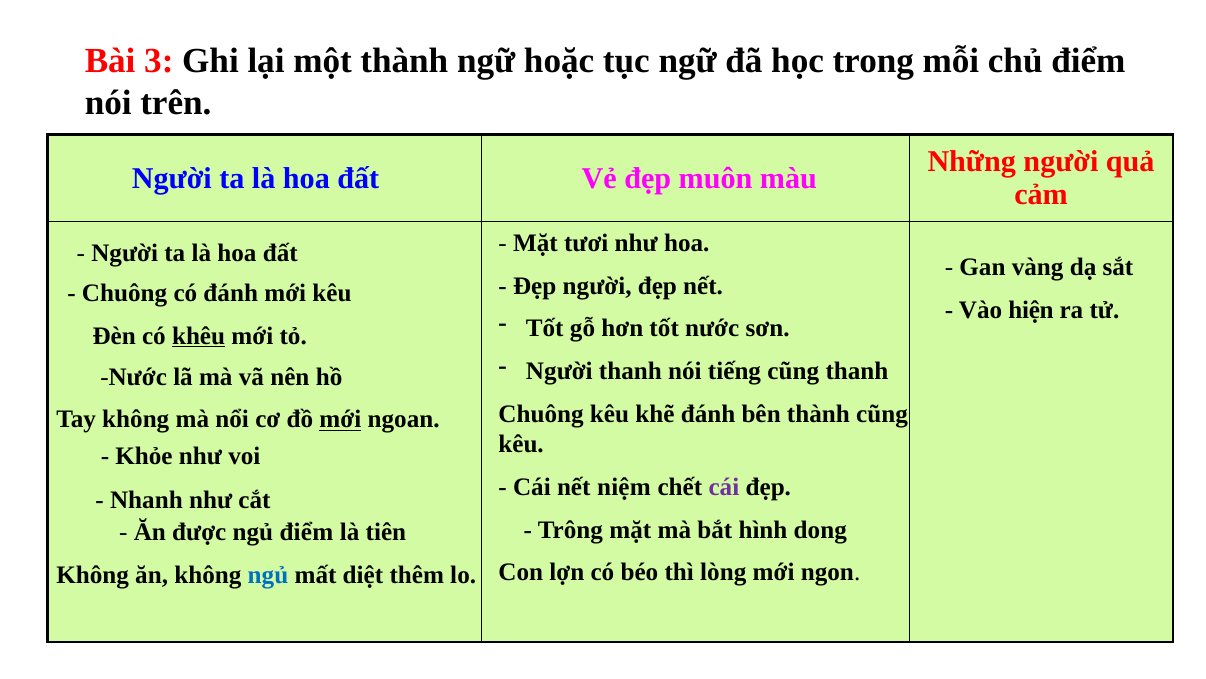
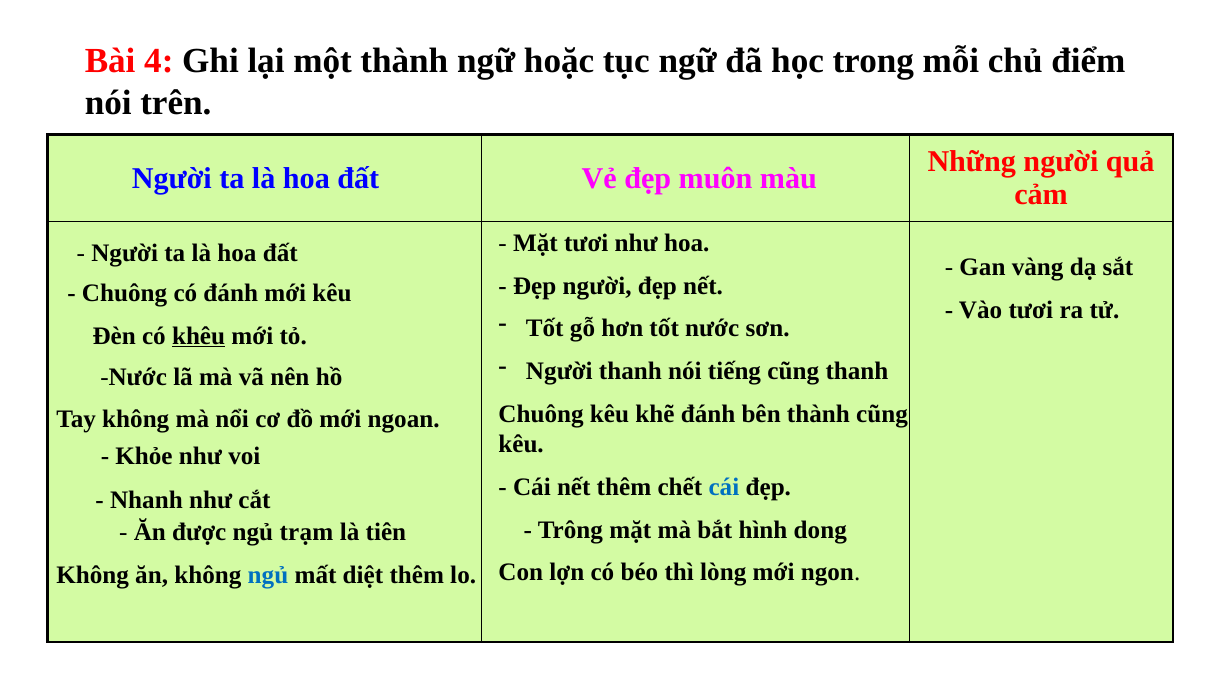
3: 3 -> 4
Vào hiện: hiện -> tươi
mới at (340, 419) underline: present -> none
nết niệm: niệm -> thêm
cái at (724, 487) colour: purple -> blue
ngủ điểm: điểm -> trạm
